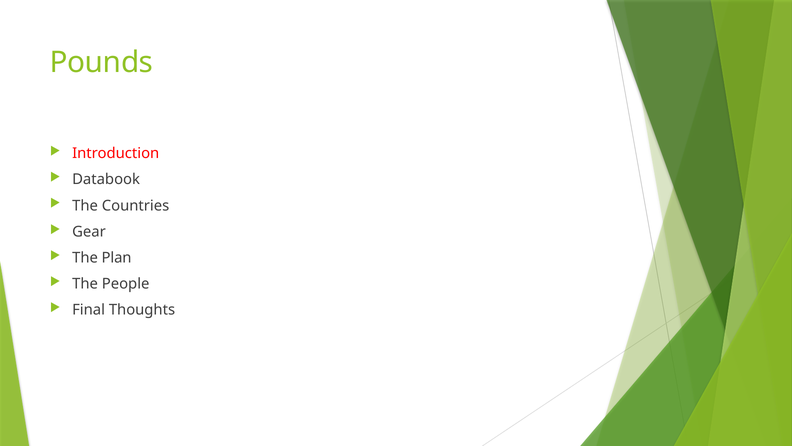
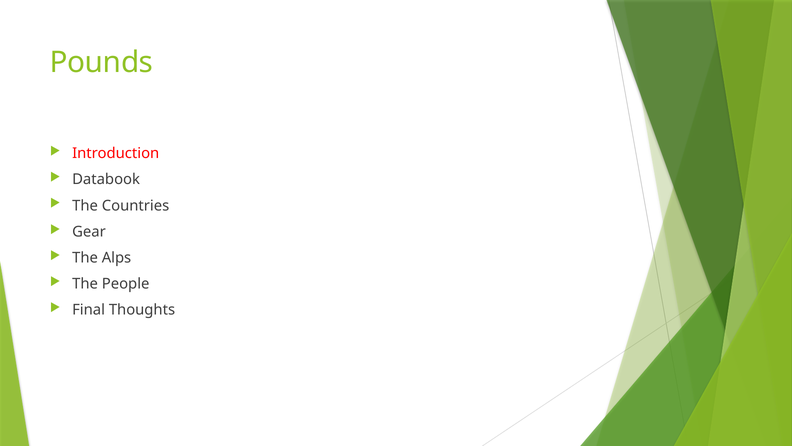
Plan: Plan -> Alps
